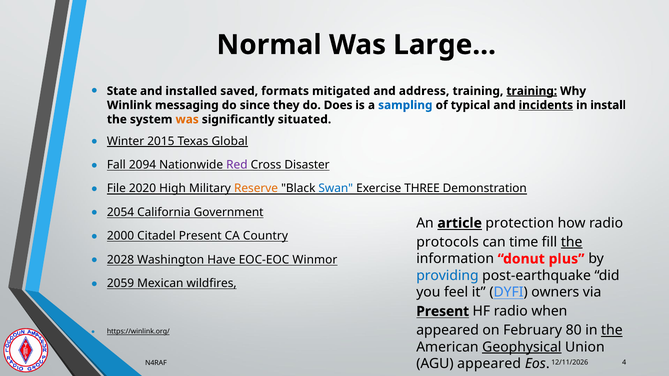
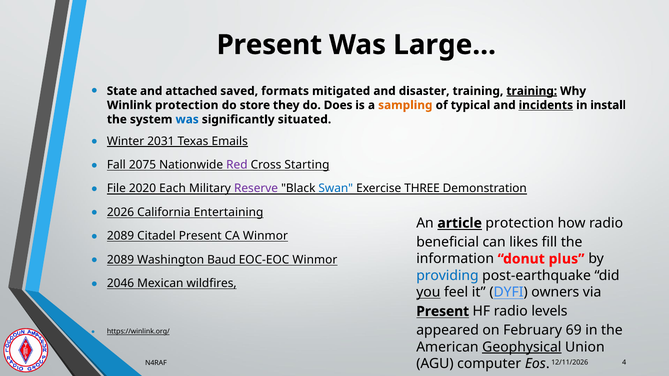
Normal at (269, 45): Normal -> Present
installed: installed -> attached
address: address -> disaster
Winlink messaging: messaging -> protection
since: since -> store
sampling colour: blue -> orange
was at (187, 119) colour: orange -> blue
2015: 2015 -> 2031
Global: Global -> Emails
2094: 2094 -> 2075
Disaster: Disaster -> Starting
High: High -> Each
Reserve colour: orange -> purple
2054: 2054 -> 2026
Government: Government -> Entertaining
2000 at (121, 236): 2000 -> 2089
CA Country: Country -> Winmor
protocols: protocols -> beneficial
time: time -> likes
the at (572, 242) underline: present -> none
2028 at (121, 260): 2028 -> 2089
Have: Have -> Baud
2059: 2059 -> 2046
you underline: none -> present
when: when -> levels
80: 80 -> 69
the at (612, 331) underline: present -> none
AGU appeared: appeared -> computer
